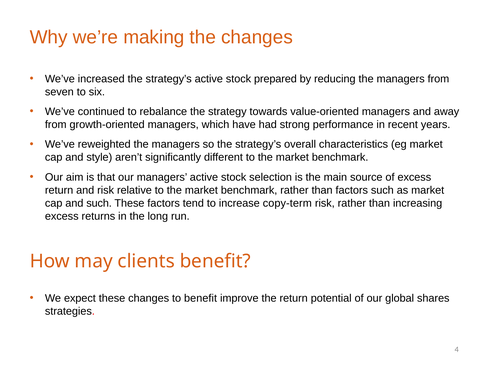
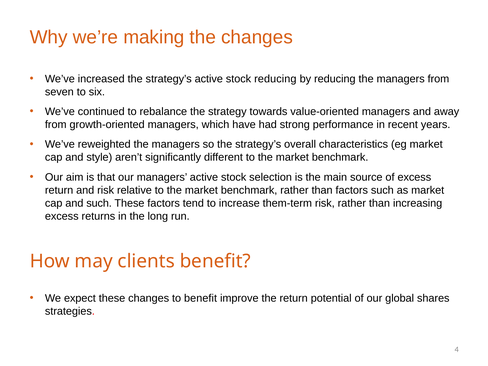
stock prepared: prepared -> reducing
copy-term: copy-term -> them-term
